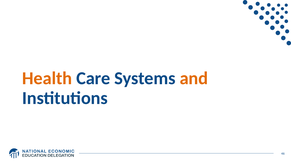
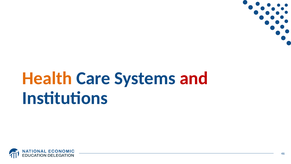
and colour: orange -> red
